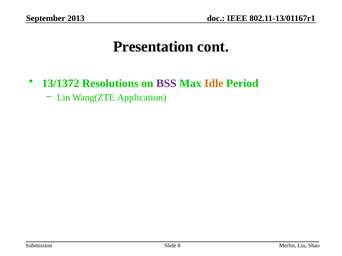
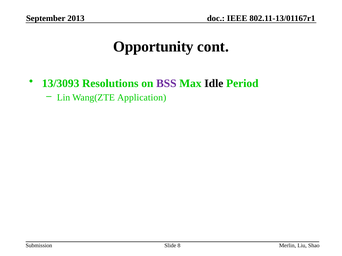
Presentation: Presentation -> Opportunity
13/1372: 13/1372 -> 13/3093
Idle colour: orange -> black
